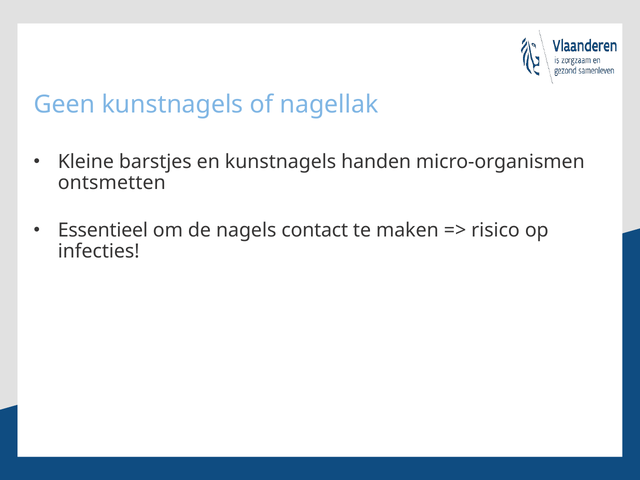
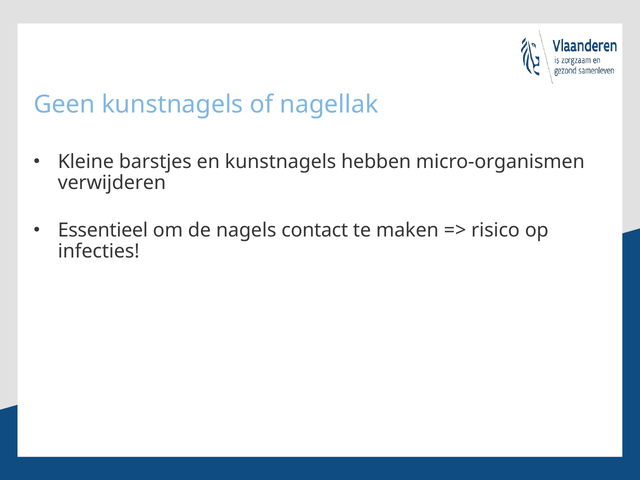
handen: handen -> hebben
ontsmetten: ontsmetten -> verwijderen
